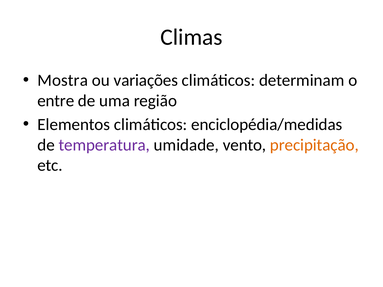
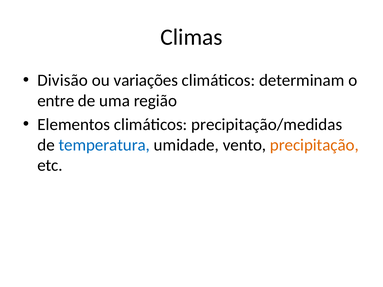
Mostra: Mostra -> Divisão
enciclopédia/medidas: enciclopédia/medidas -> precipitação/medidas
temperatura colour: purple -> blue
